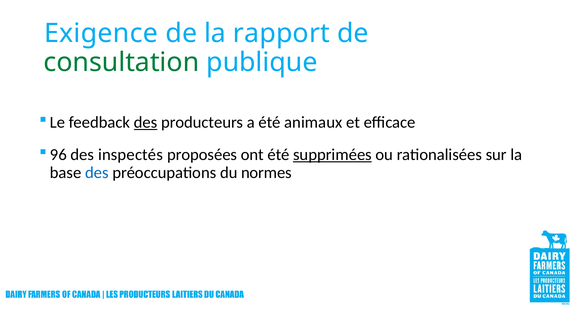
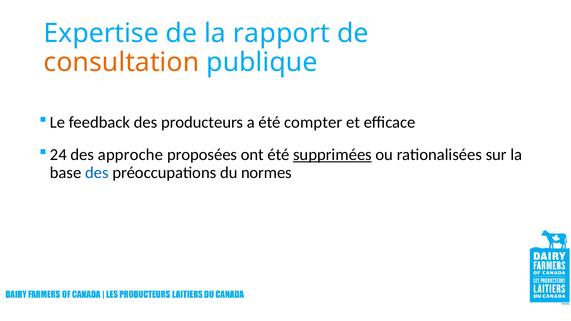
Exigence: Exigence -> Expertise
consultation colour: green -> orange
des at (146, 123) underline: present -> none
animaux: animaux -> compter
96: 96 -> 24
inspectés: inspectés -> approche
